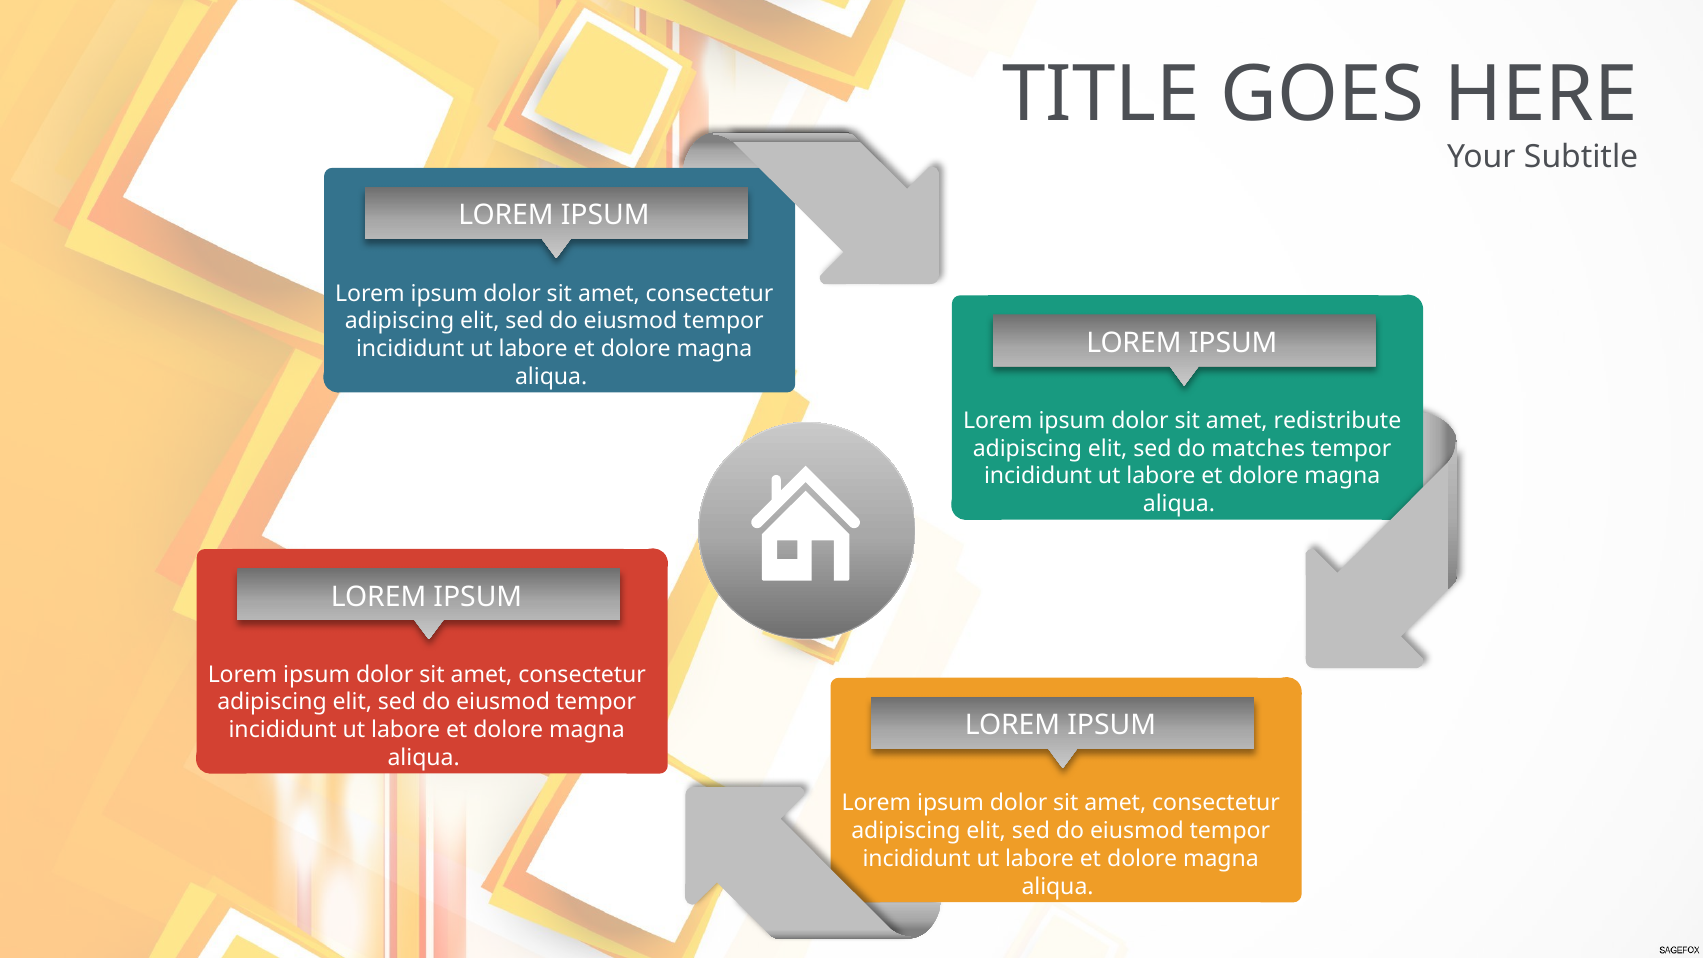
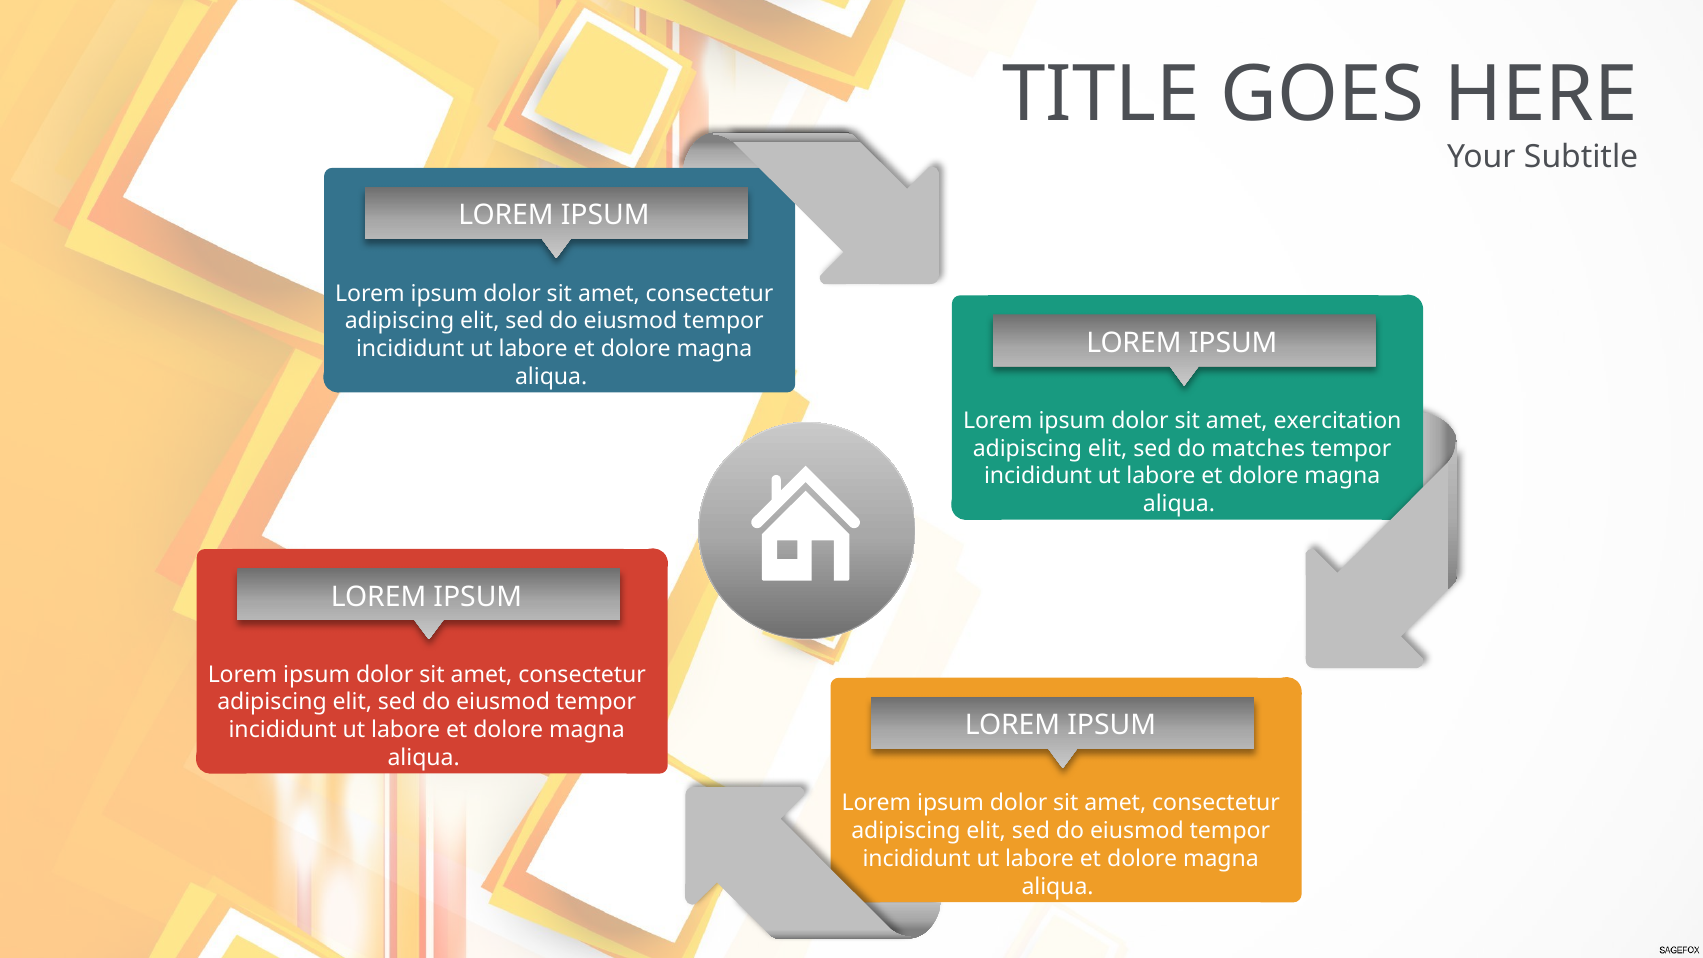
redistribute: redistribute -> exercitation
